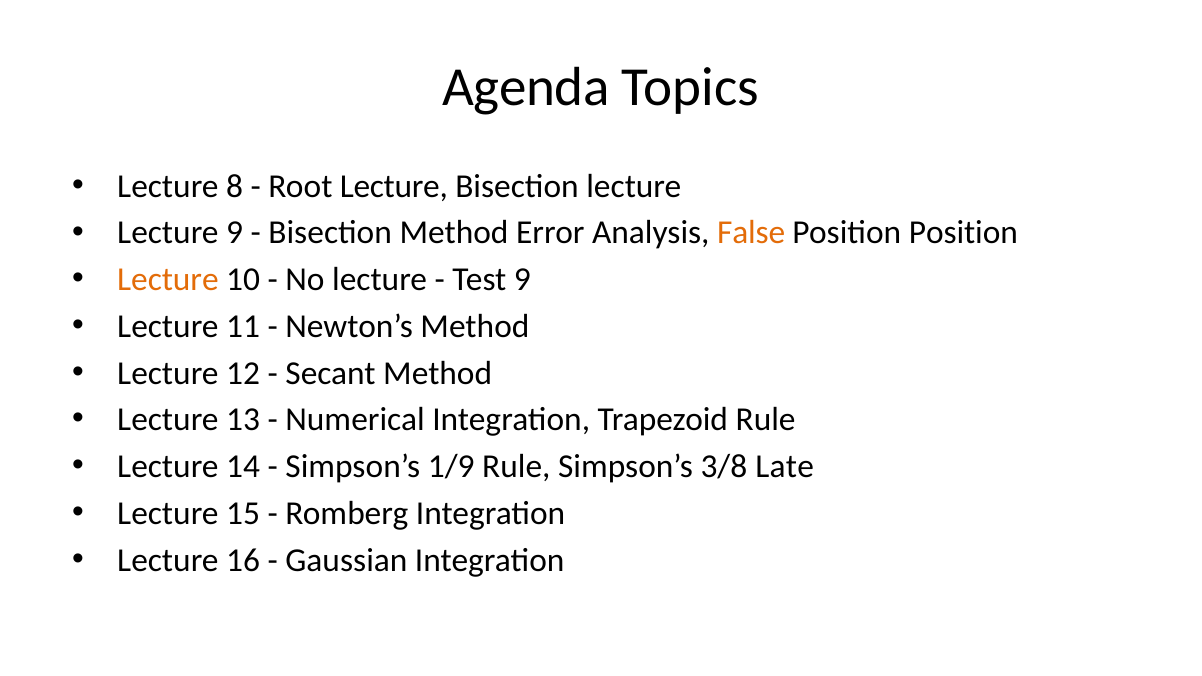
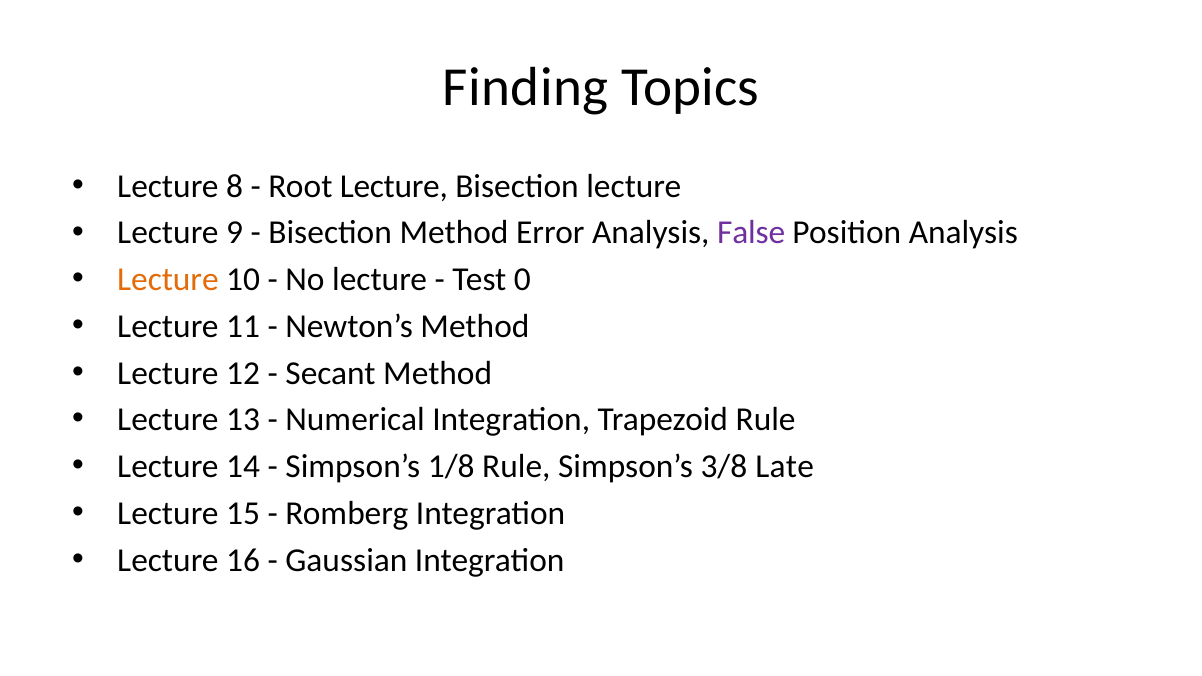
Agenda: Agenda -> Finding
False colour: orange -> purple
Position Position: Position -> Analysis
Test 9: 9 -> 0
1/9: 1/9 -> 1/8
